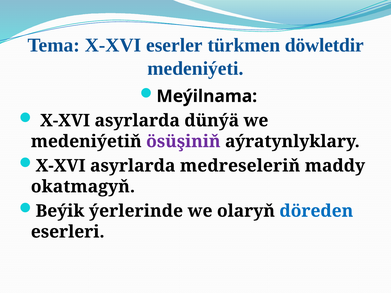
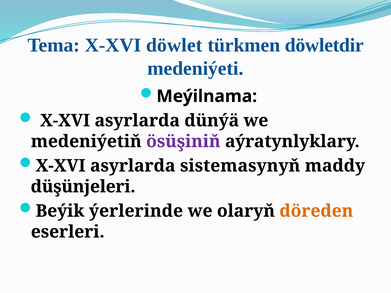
eserler: eserler -> döwlet
medreseleriň: medreseleriň -> sistemasynyň
okatmagyň: okatmagyň -> düşünjeleri
döreden colour: blue -> orange
